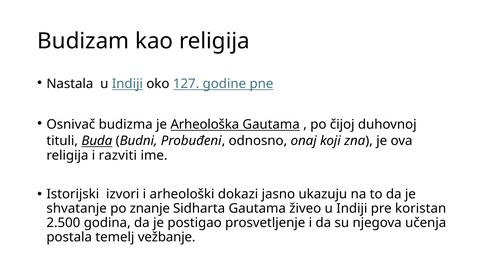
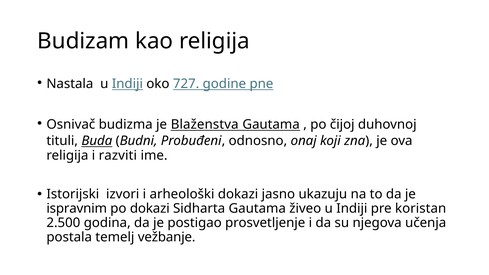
127: 127 -> 727
Arheološka: Arheološka -> Blaženstva
shvatanje: shvatanje -> ispravnim
po znanje: znanje -> dokazi
